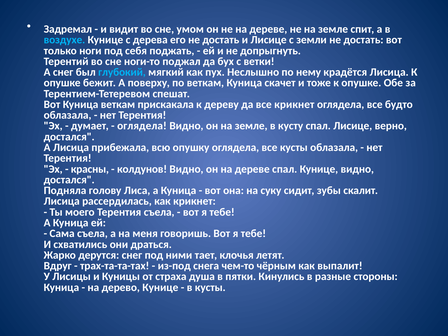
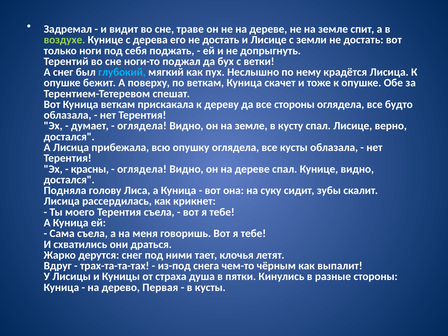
умом: умом -> траве
воздухе colour: light blue -> light green
все крикнет: крикнет -> стороны
колдунов at (142, 169): колдунов -> оглядела
дерево Кунице: Кунице -> Первая
